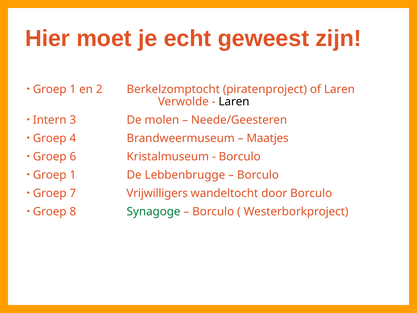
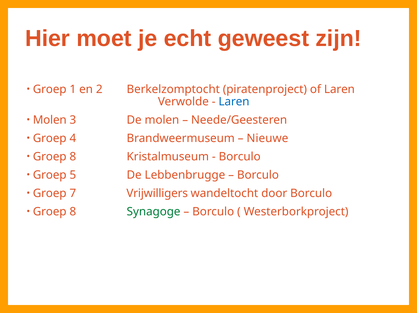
Laren at (234, 102) colour: black -> blue
Intern at (50, 120): Intern -> Molen
Maatjes: Maatjes -> Nieuwe
6 at (73, 157): 6 -> 8
1 at (73, 175): 1 -> 5
